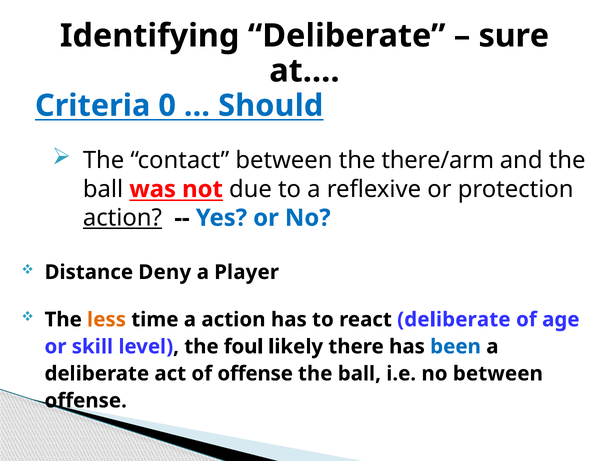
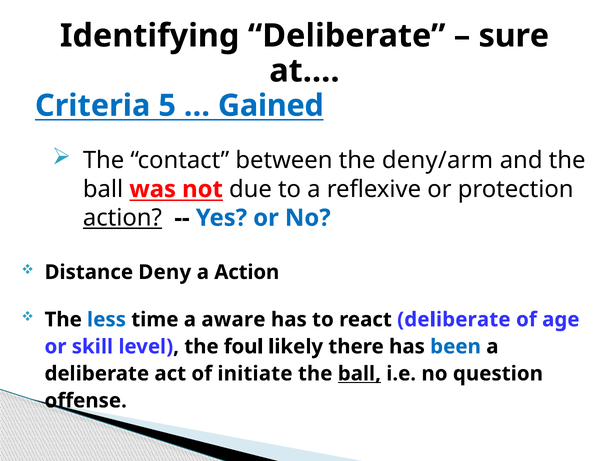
0: 0 -> 5
Should: Should -> Gained
there/arm: there/arm -> deny/arm
a Player: Player -> Action
less colour: orange -> blue
a action: action -> aware
of offense: offense -> initiate
ball at (359, 373) underline: none -> present
no between: between -> question
